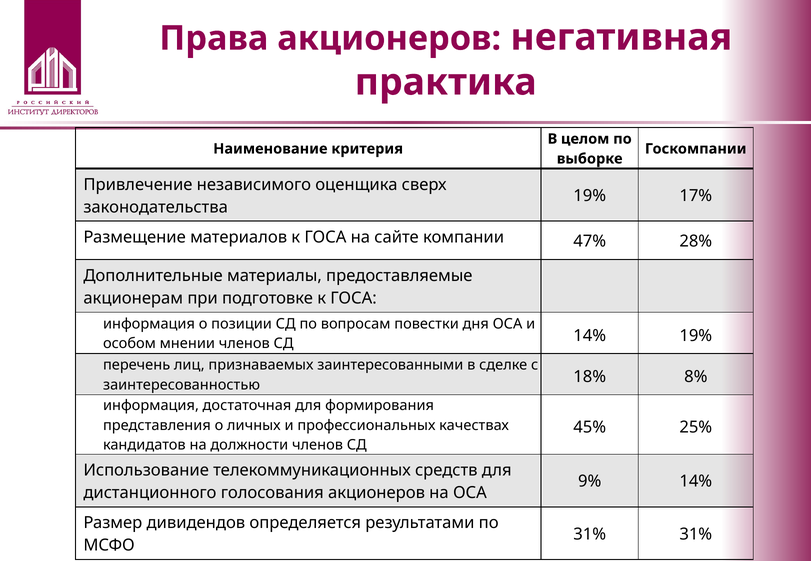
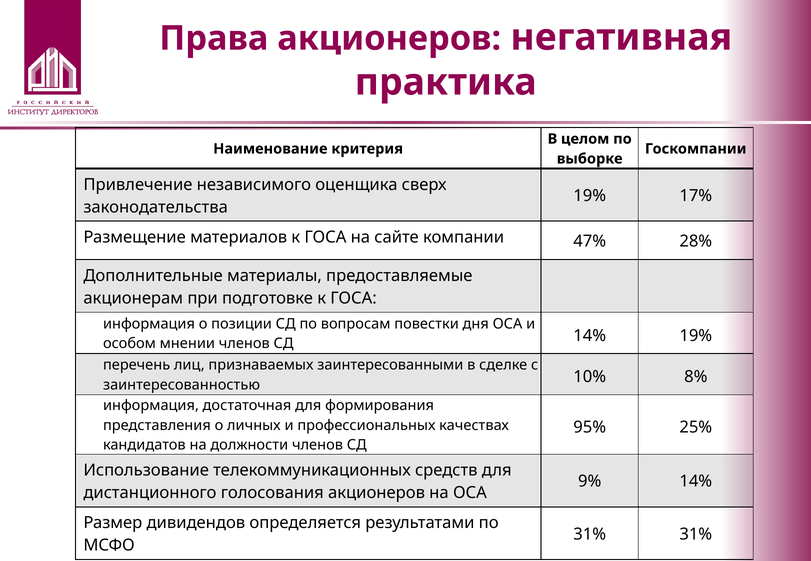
18%: 18% -> 10%
45%: 45% -> 95%
